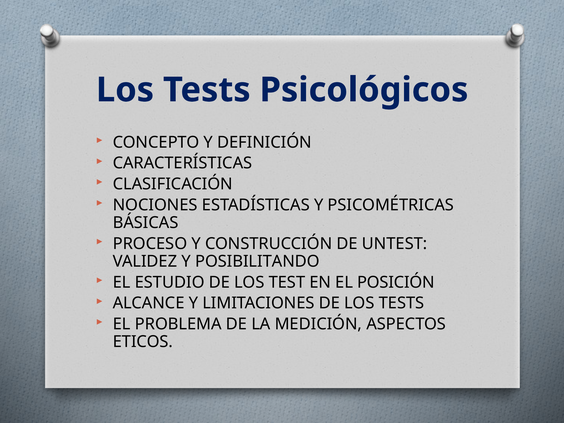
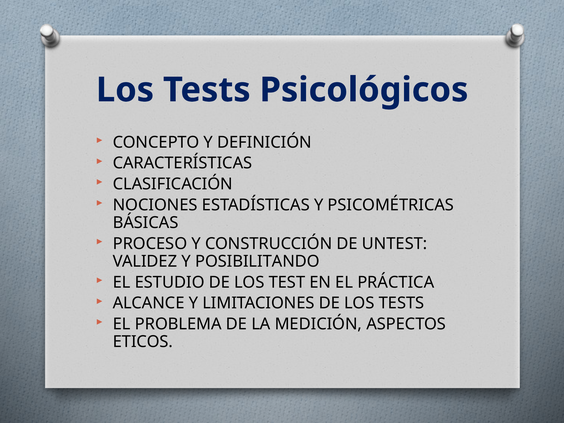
POSICIÓN: POSICIÓN -> PRÁCTICA
